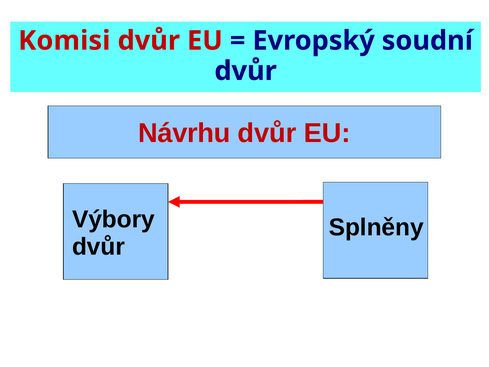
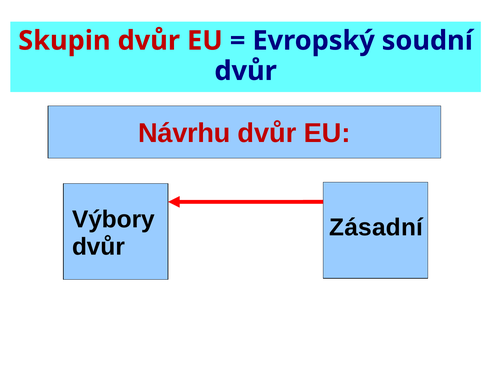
Komisi: Komisi -> Skupin
Splněny: Splněny -> Zásadní
